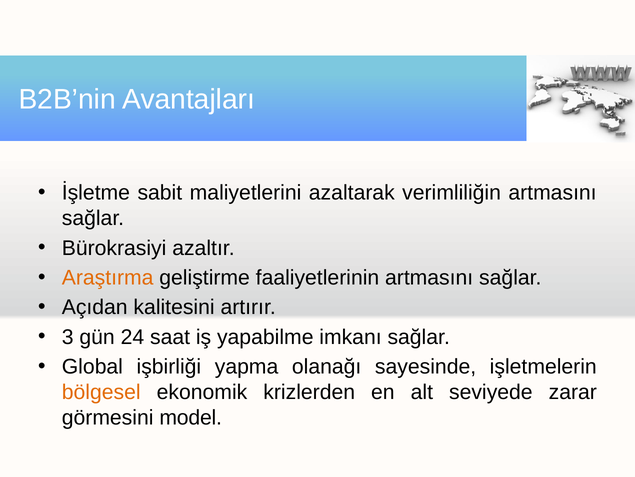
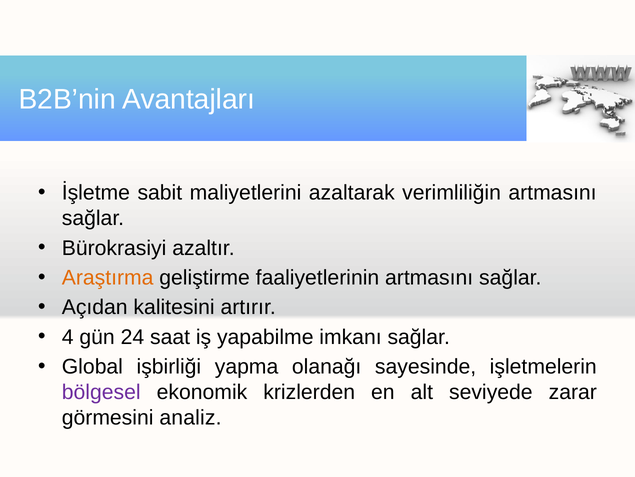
3: 3 -> 4
bölgesel colour: orange -> purple
model: model -> analiz
